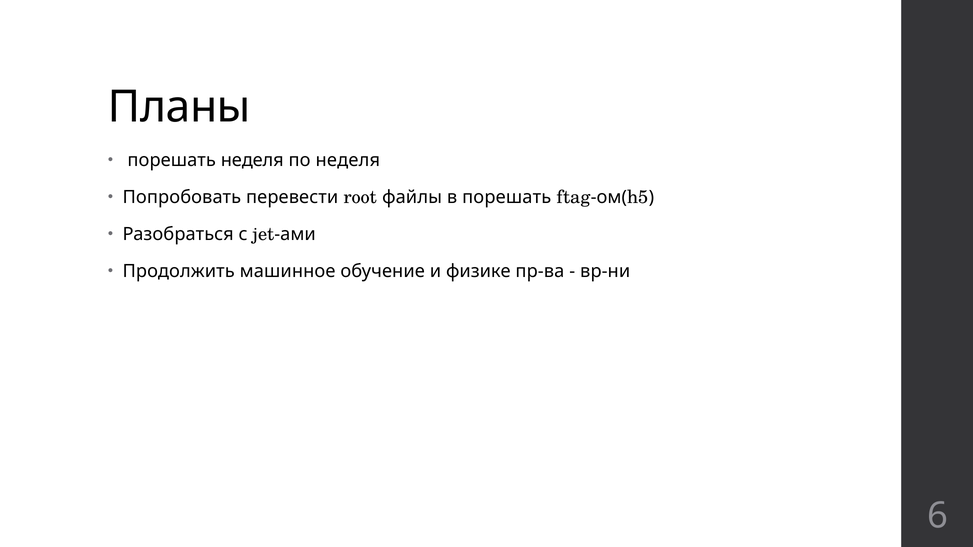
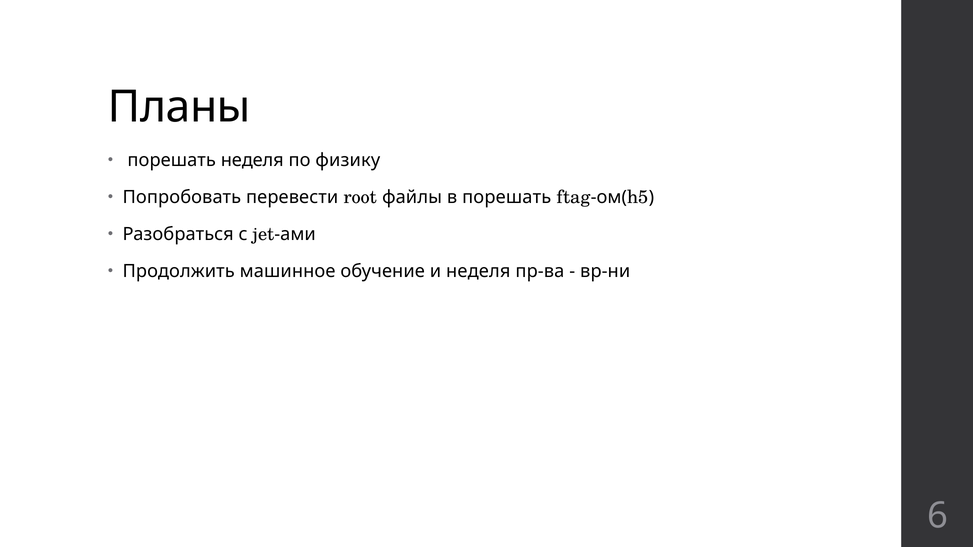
по неделя: неделя -> физику
и физике: физике -> неделя
